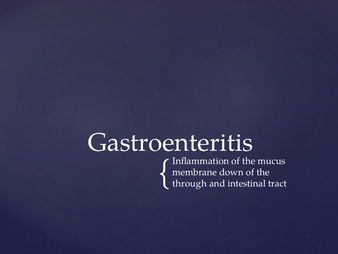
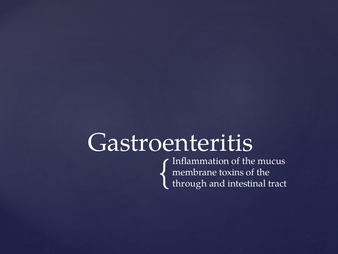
down: down -> toxins
